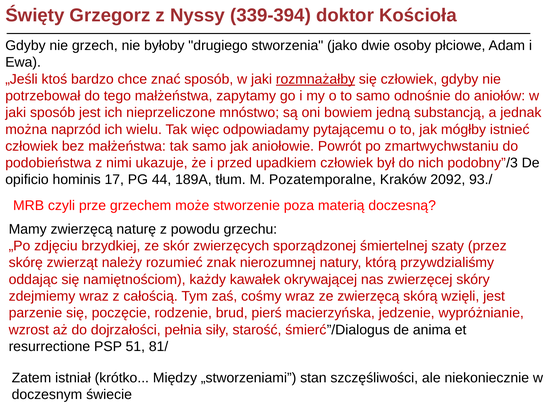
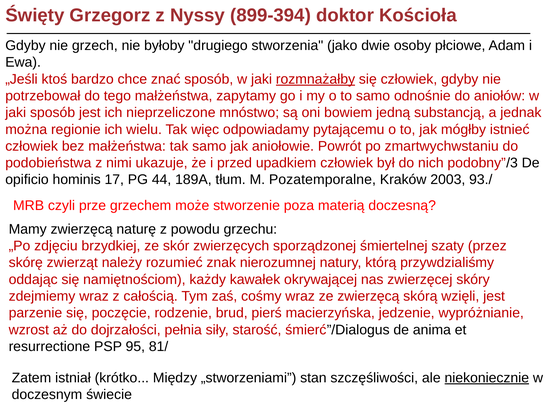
339-394: 339-394 -> 899-394
naprzód: naprzód -> regionie
2092: 2092 -> 2003
51: 51 -> 95
niekoniecznie underline: none -> present
